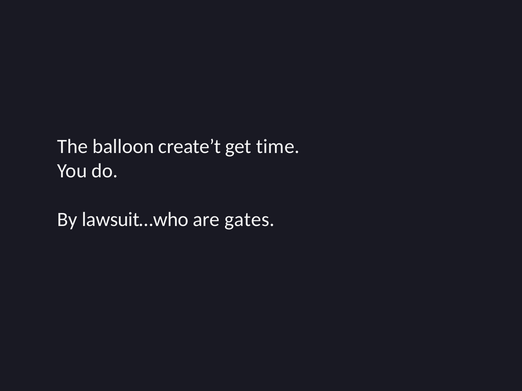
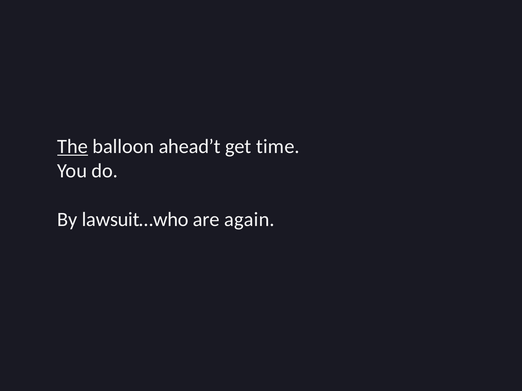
The underline: none -> present
create’t: create’t -> ahead’t
gates: gates -> again
